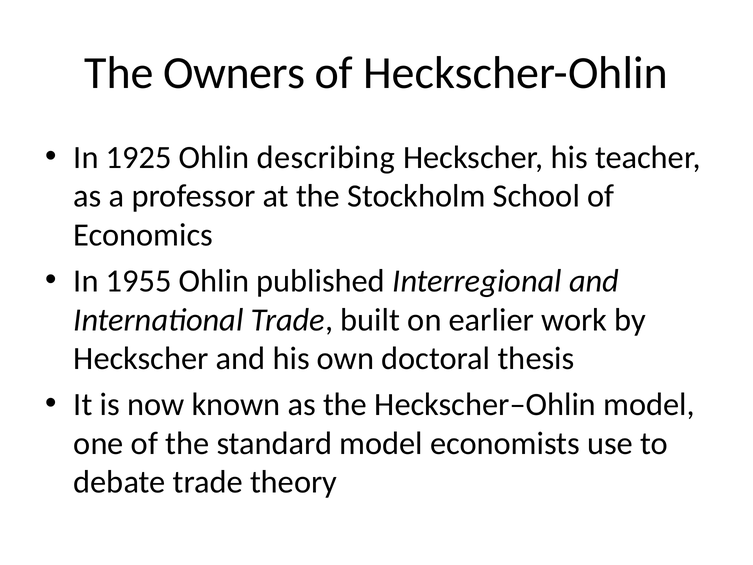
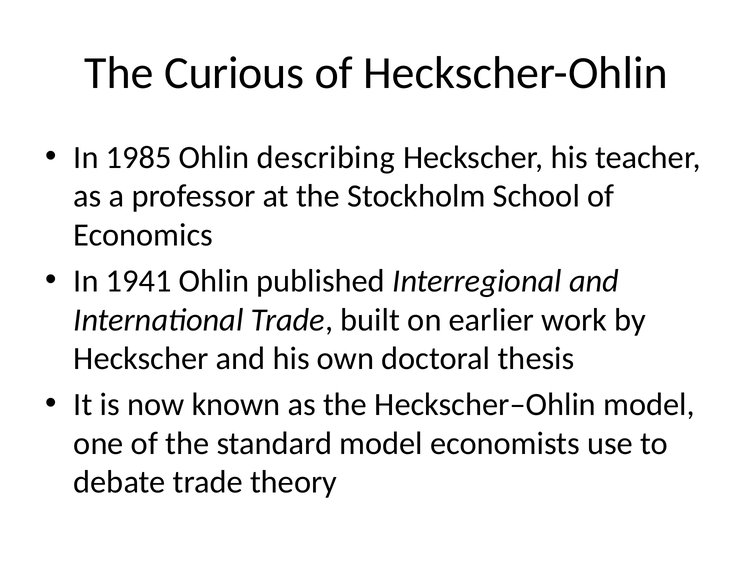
Owners: Owners -> Curious
1925: 1925 -> 1985
1955: 1955 -> 1941
